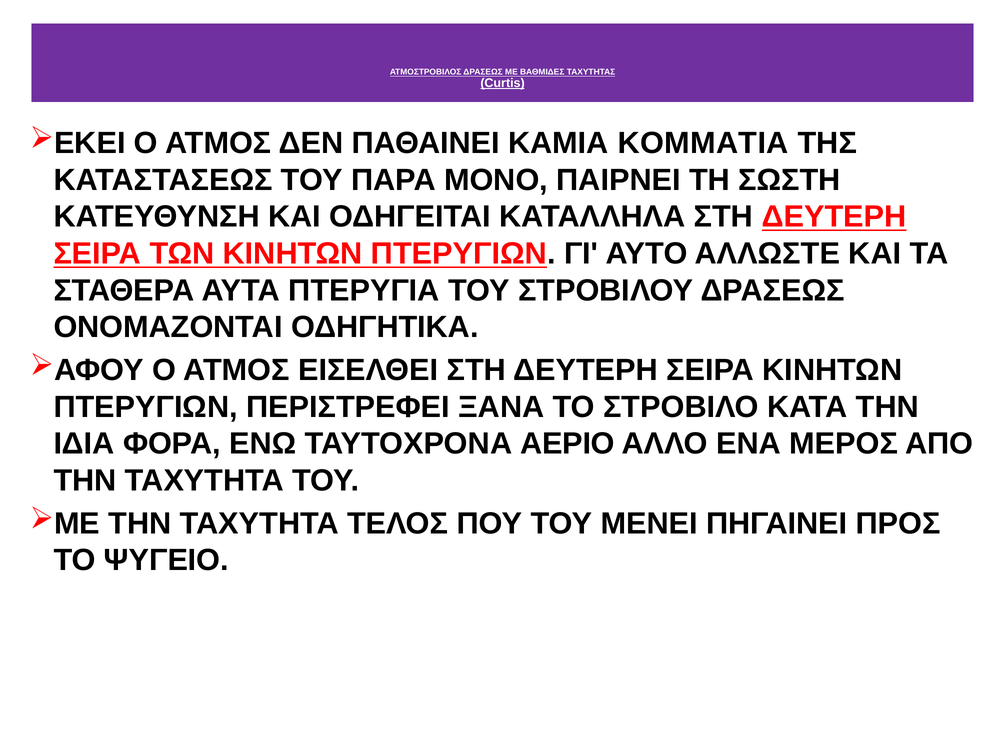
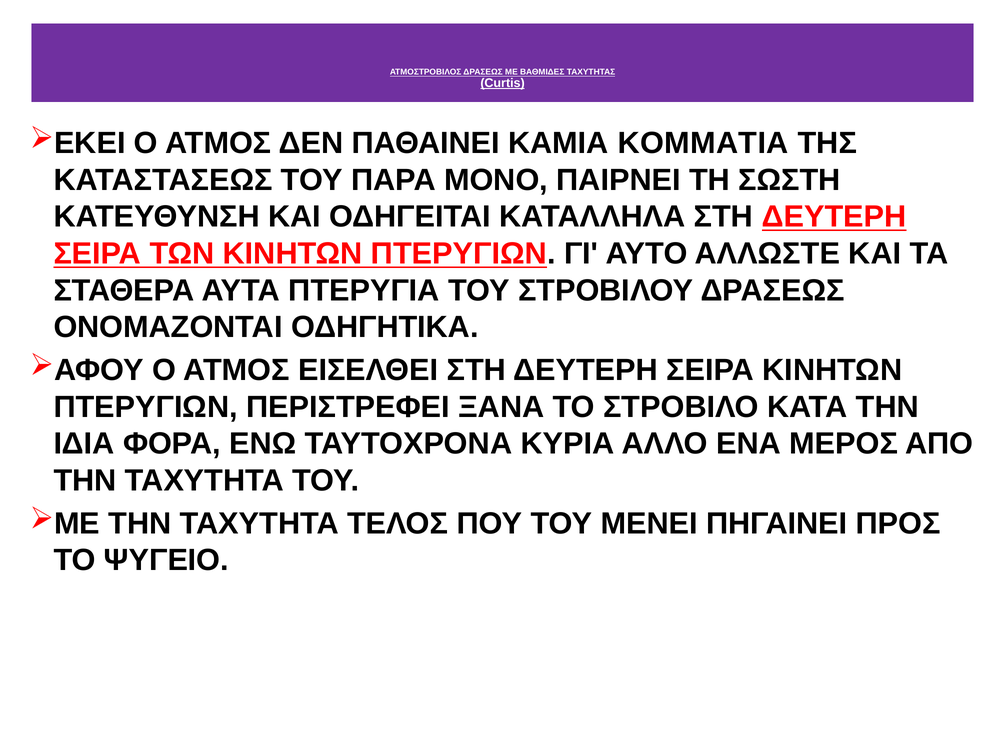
ΑΕΡΙΟ: ΑΕΡΙΟ -> ΚΥΡΙΑ
